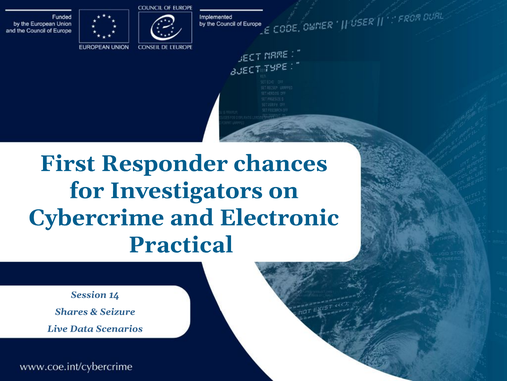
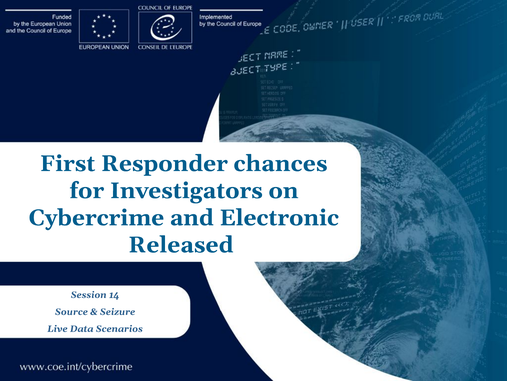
Practical: Practical -> Released
Shares: Shares -> Source
